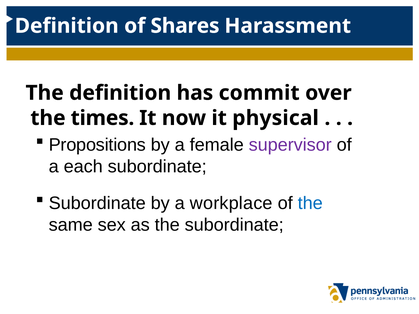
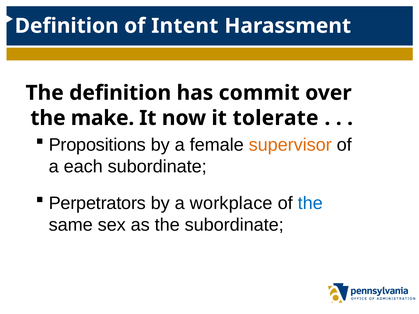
Shares: Shares -> Intent
times: times -> make
physical: physical -> tolerate
supervisor colour: purple -> orange
Subordinate at (97, 203): Subordinate -> Perpetrators
